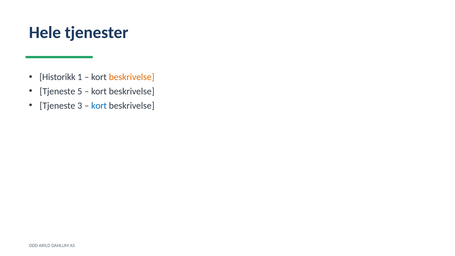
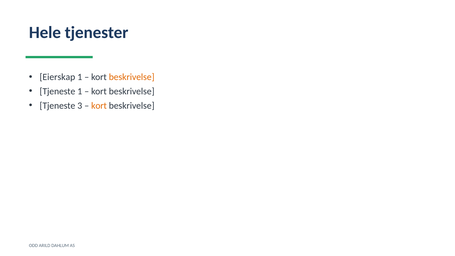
Historikk: Historikk -> Eierskap
Tjeneste 5: 5 -> 1
kort at (99, 106) colour: blue -> orange
